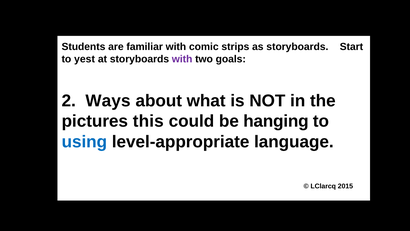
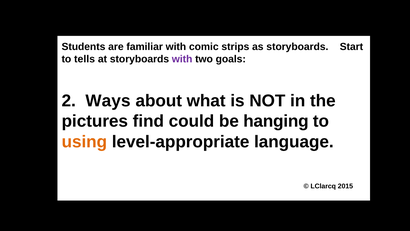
yest: yest -> tells
this: this -> find
using colour: blue -> orange
